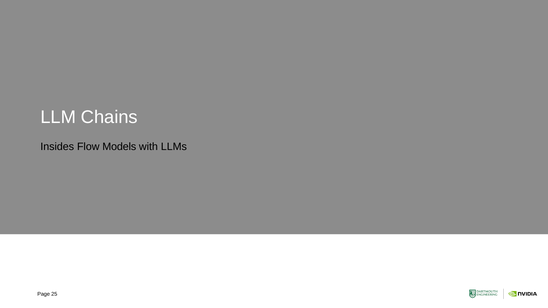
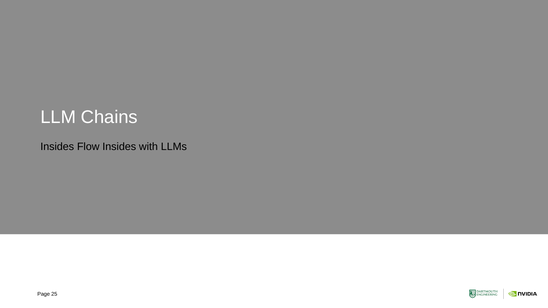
Flow Models: Models -> Insides
